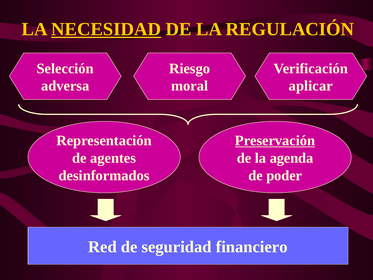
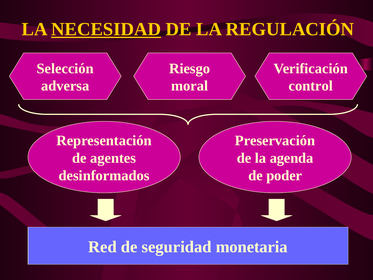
aplicar: aplicar -> control
Preservación underline: present -> none
financiero: financiero -> monetaria
